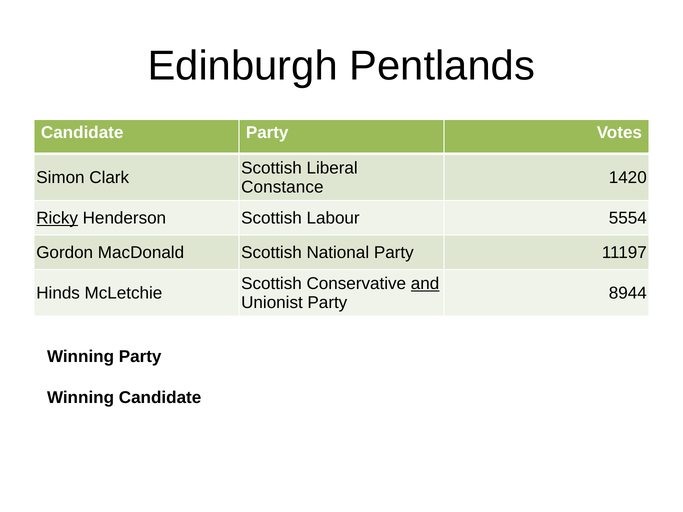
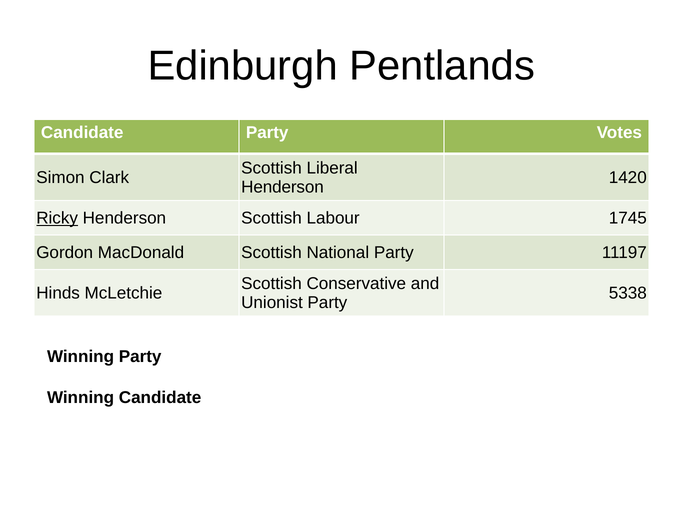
Constance at (282, 187): Constance -> Henderson
5554: 5554 -> 1745
and underline: present -> none
8944: 8944 -> 5338
